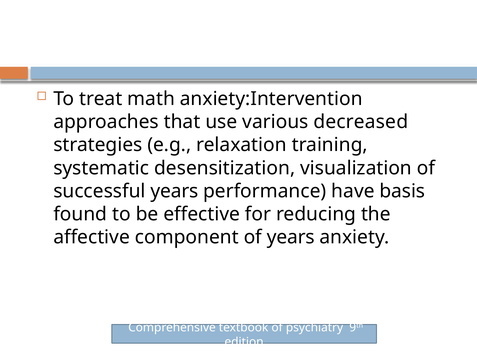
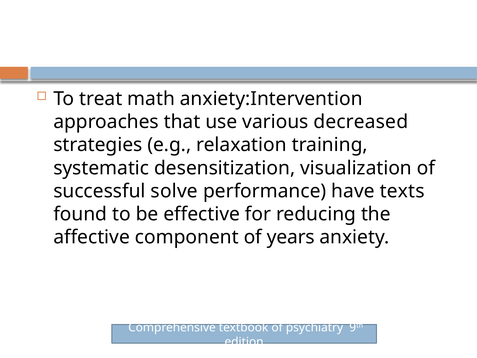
successful years: years -> solve
basis: basis -> texts
